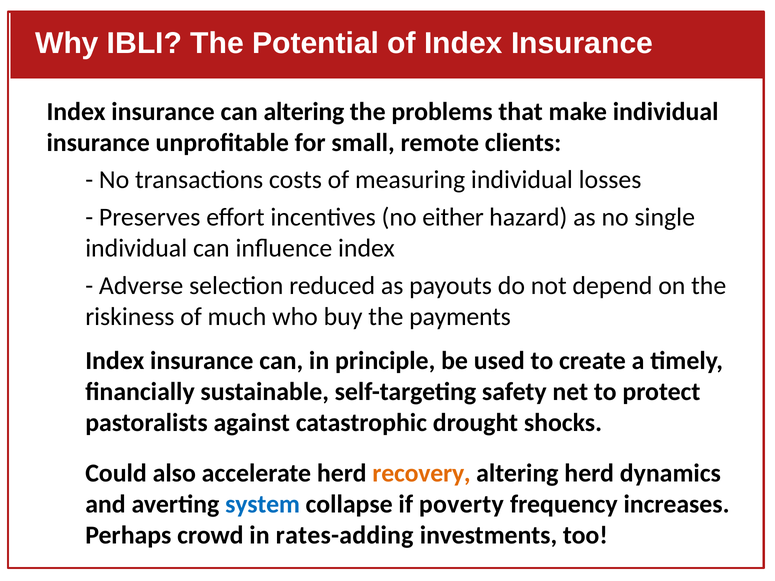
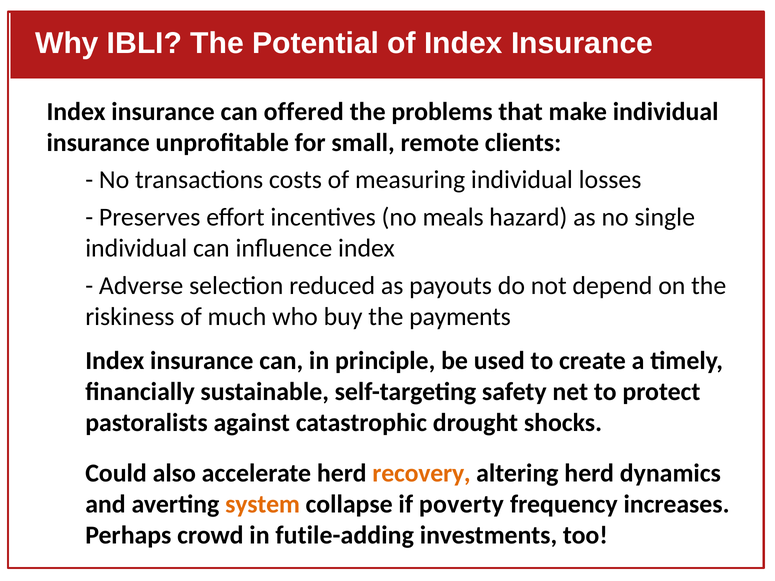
can altering: altering -> offered
either: either -> meals
system colour: blue -> orange
rates-adding: rates-adding -> futile-adding
